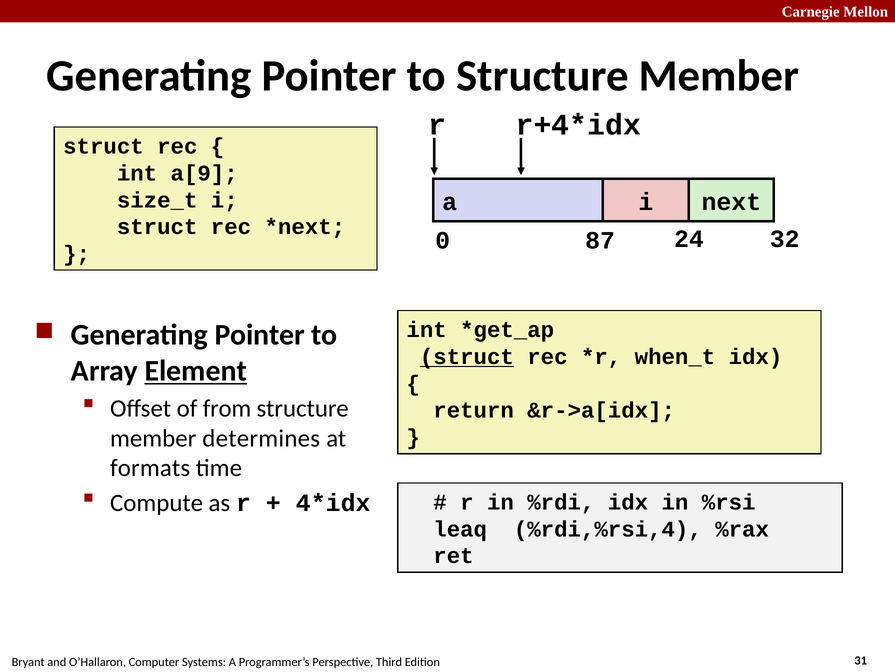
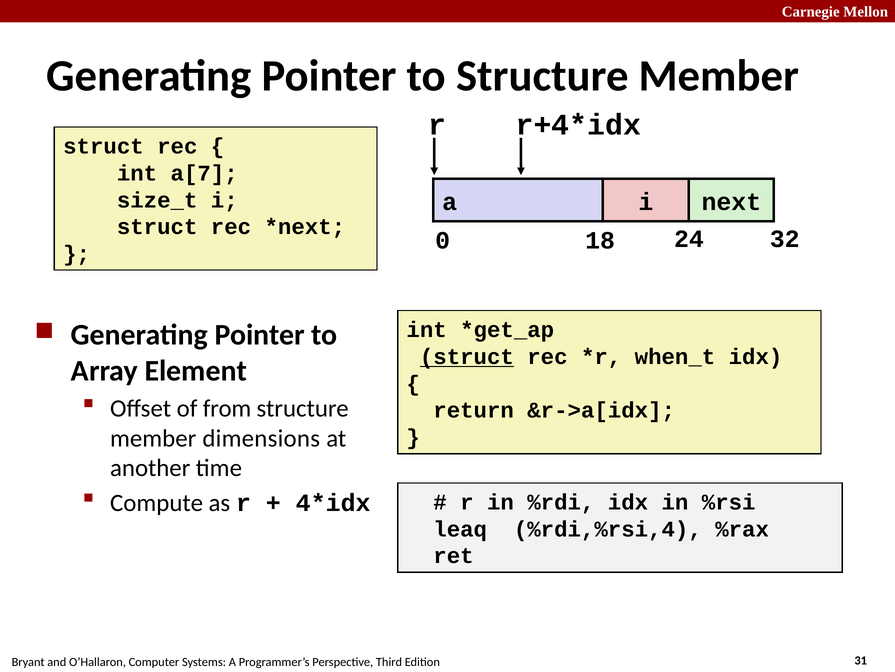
a[9: a[9 -> a[7
87: 87 -> 18
Element underline: present -> none
determines: determines -> dimensions
formats: formats -> another
